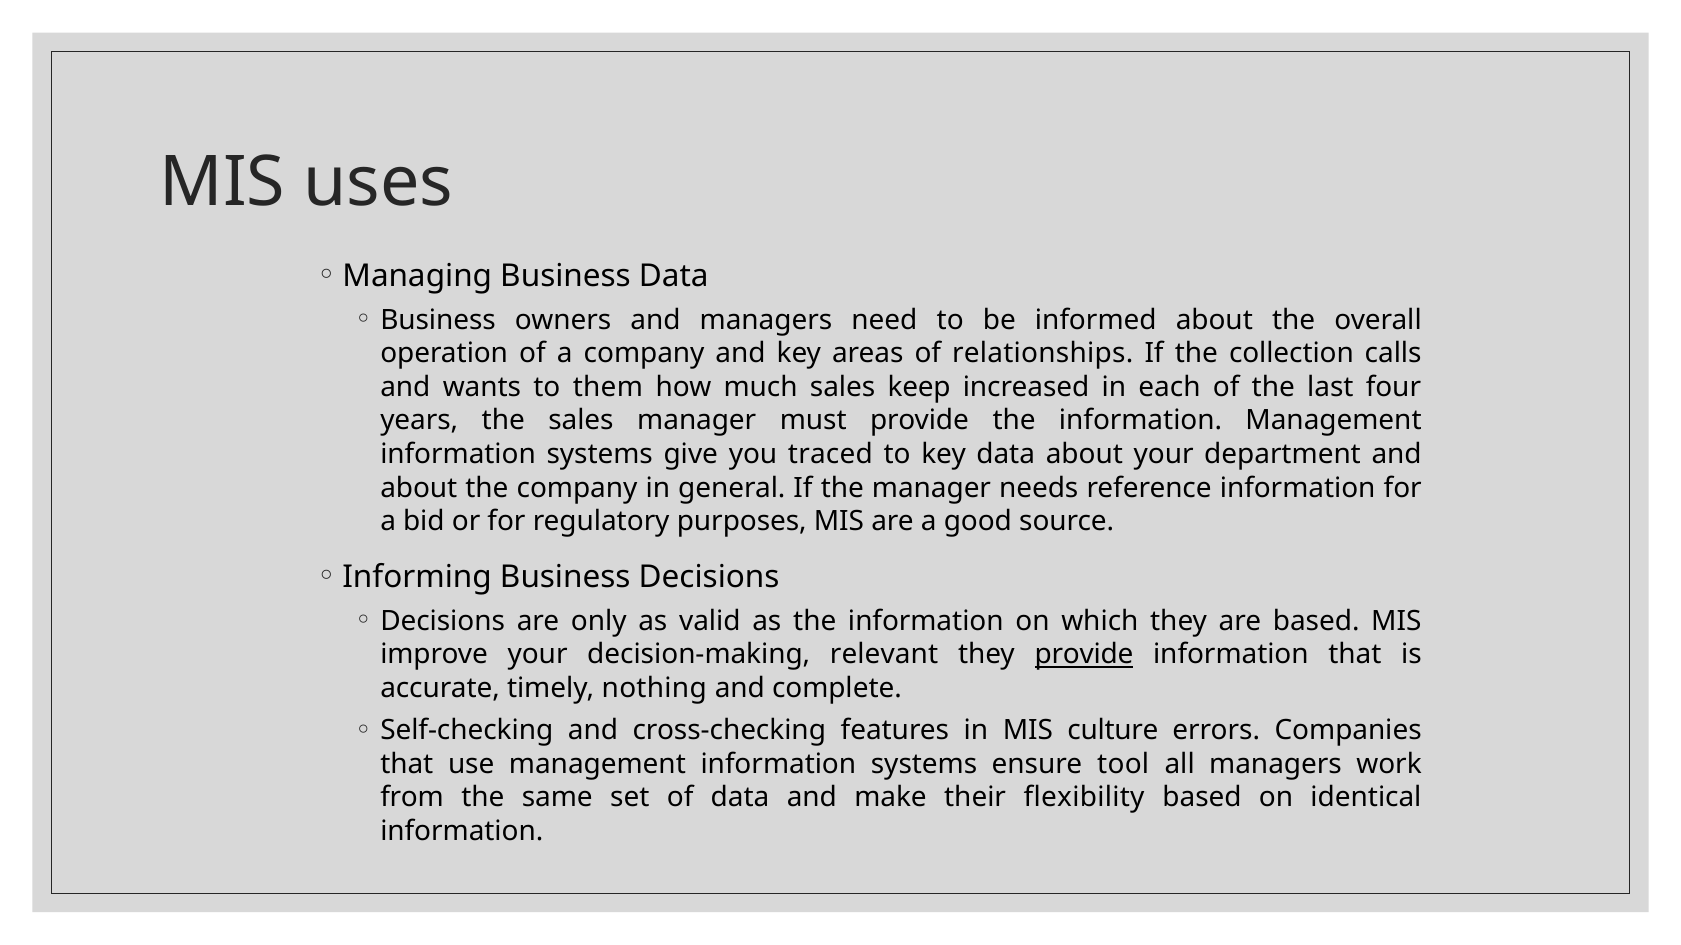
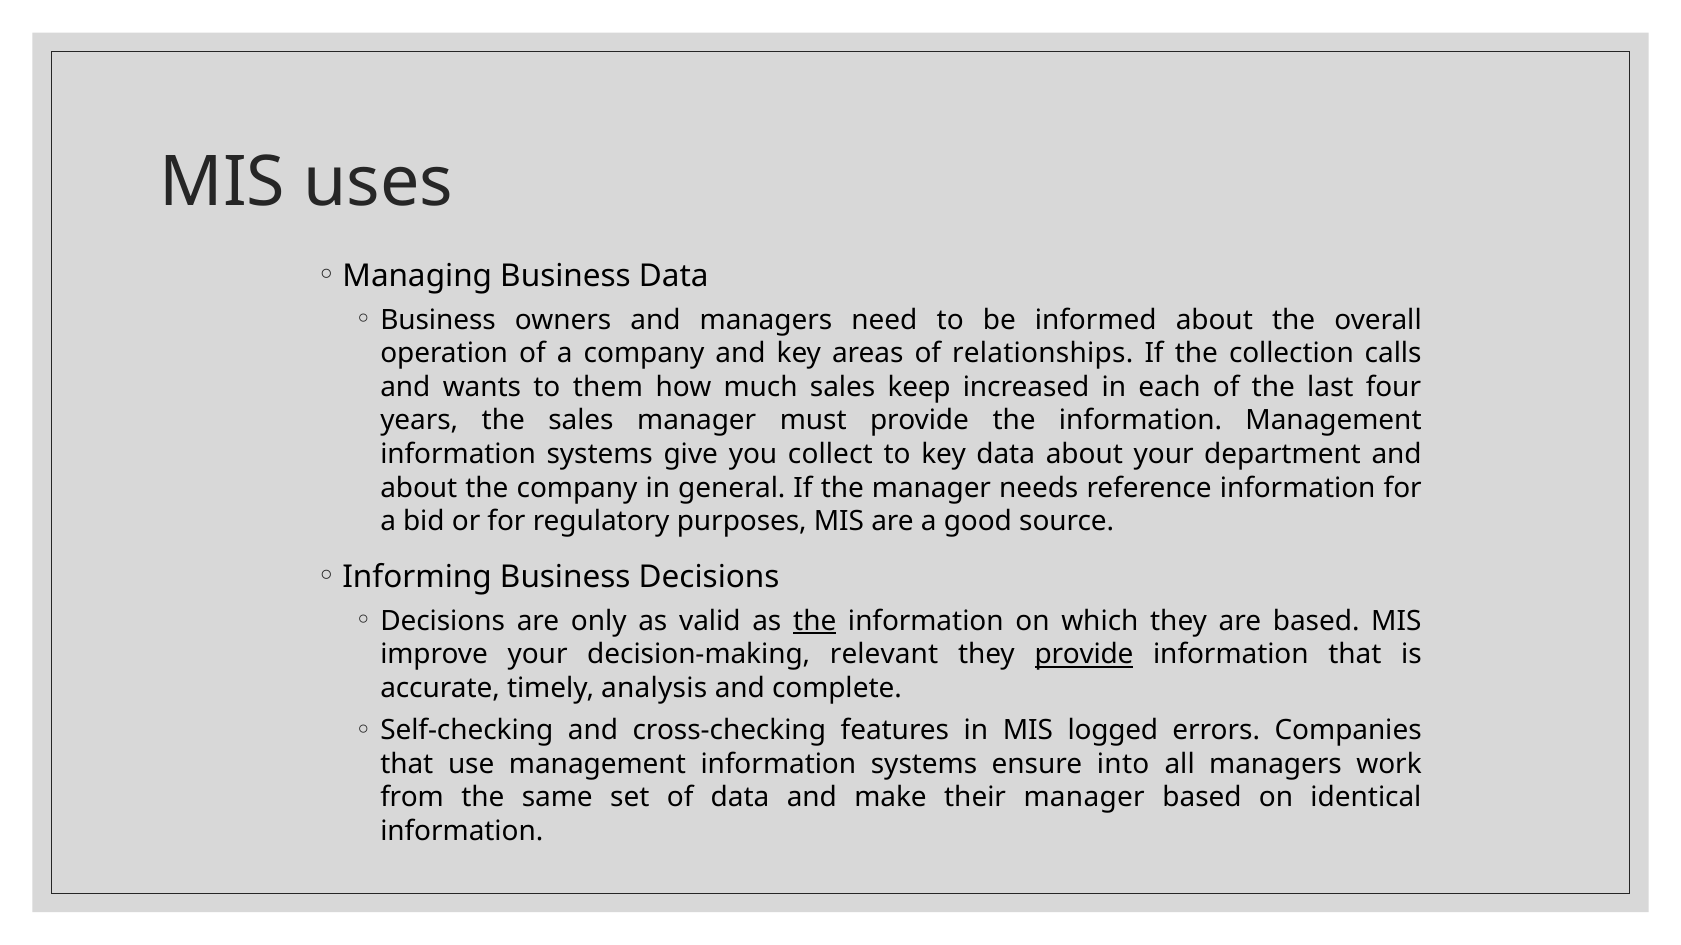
traced: traced -> collect
the at (815, 621) underline: none -> present
nothing: nothing -> analysis
culture: culture -> logged
tool: tool -> into
their flexibility: flexibility -> manager
